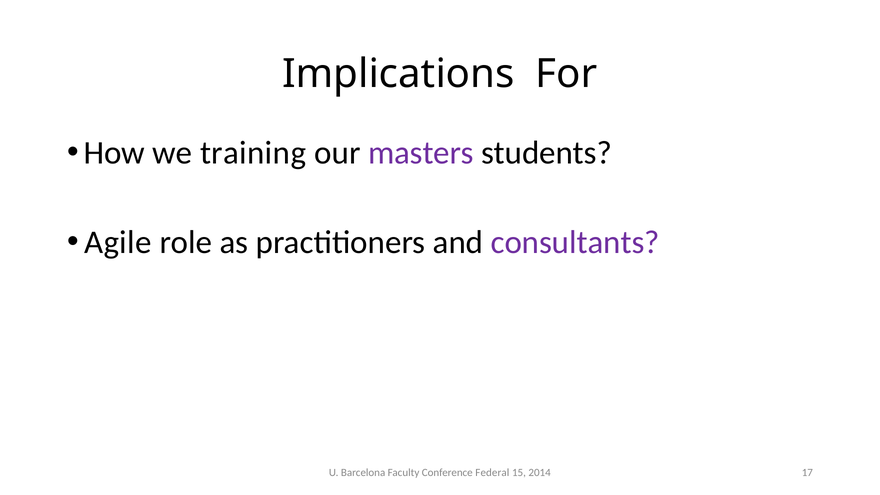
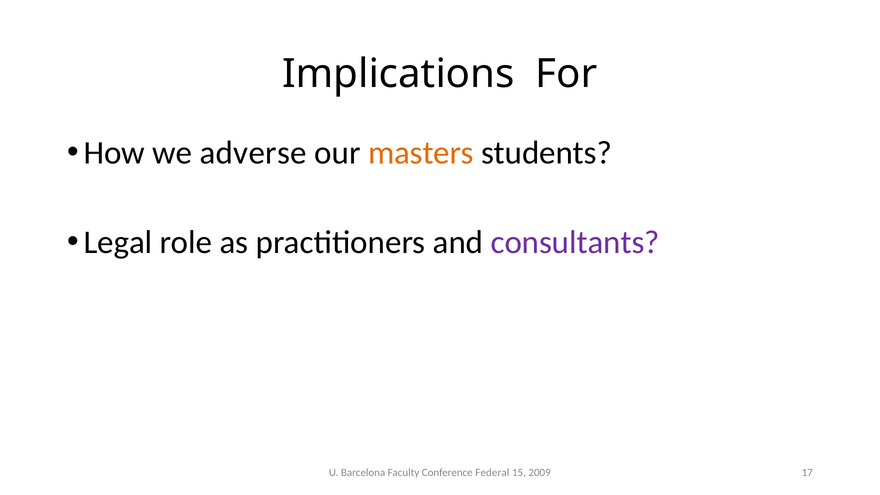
training: training -> adverse
masters colour: purple -> orange
Agile: Agile -> Legal
2014: 2014 -> 2009
